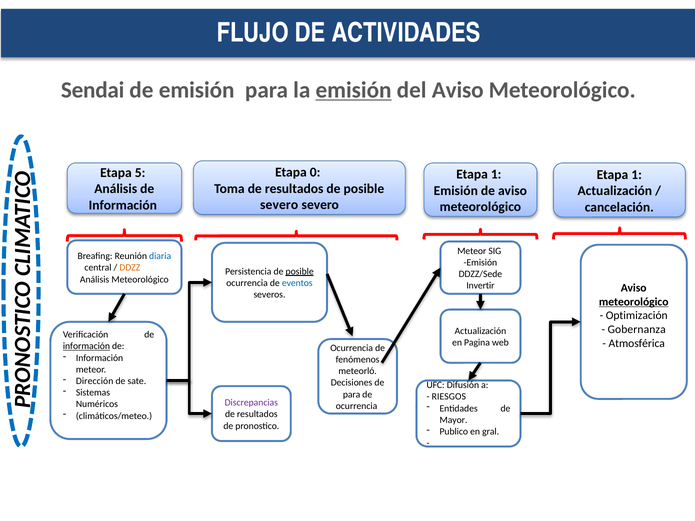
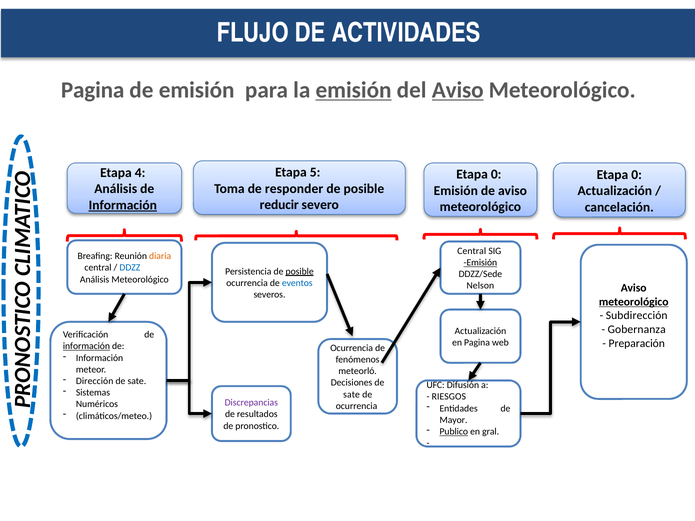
Sendai at (93, 90): Sendai -> Pagina
Aviso at (458, 90) underline: none -> present
0: 0 -> 5
5: 5 -> 4
1 at (496, 174): 1 -> 0
1 at (637, 175): 1 -> 0
Toma de resultados: resultados -> responder
severo at (279, 205): severo -> reducir
Información at (123, 205) underline: none -> present
Meteor at (472, 251): Meteor -> Central
diaria colour: blue -> orange
Emisión at (480, 263) underline: none -> present
DDZZ colour: orange -> blue
Invertir: Invertir -> Nelson
Optimización: Optimización -> Subdirección
Atmosférica: Atmosférica -> Preparación
para at (352, 395): para -> sate
Publico underline: none -> present
